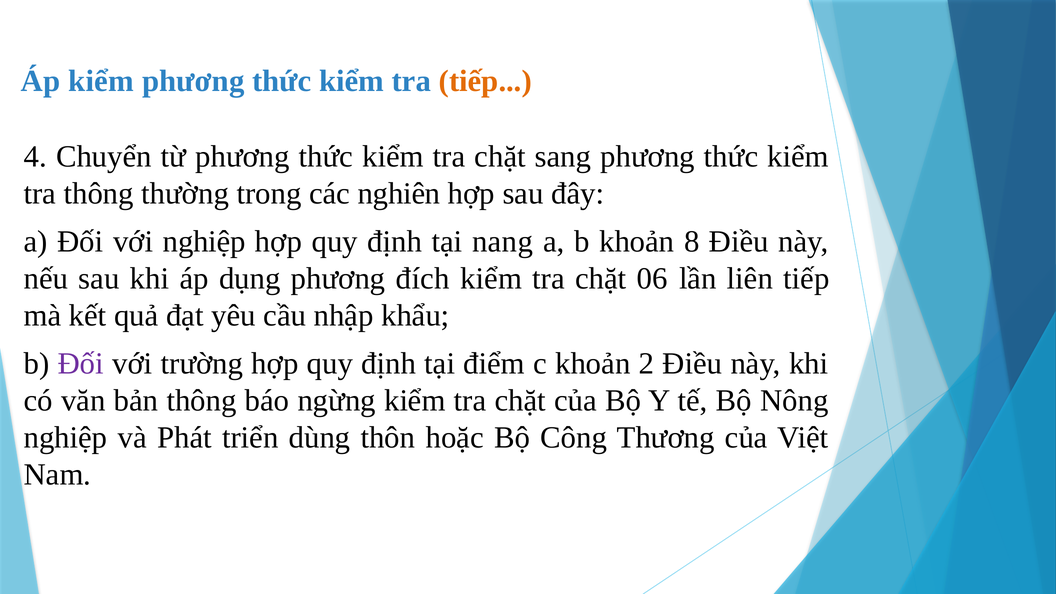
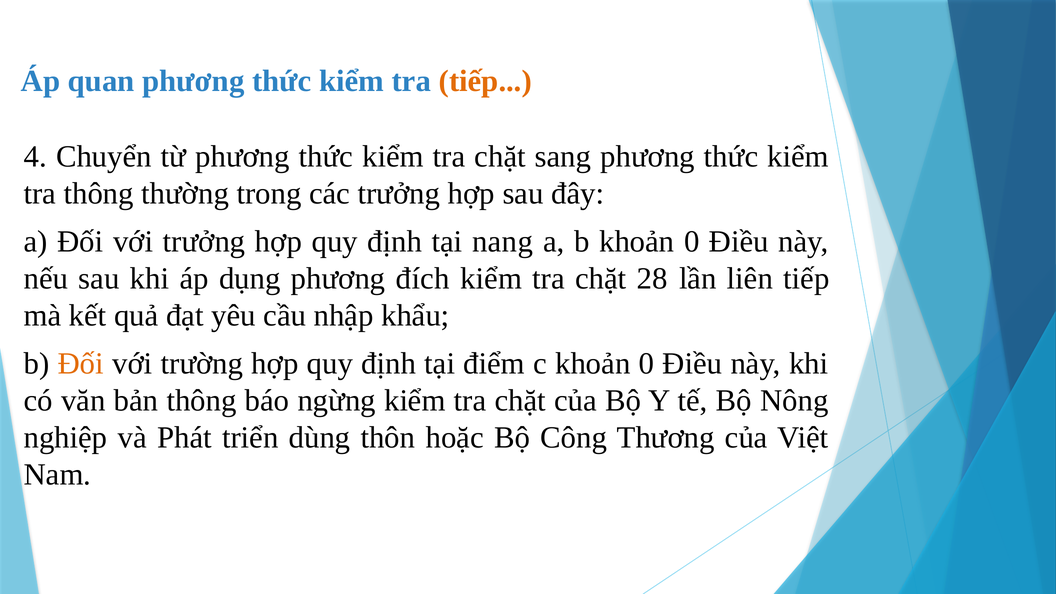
Áp kiểm: kiểm -> quan
các nghiên: nghiên -> trưởng
với nghiệp: nghiệp -> trưởng
b khoản 8: 8 -> 0
06: 06 -> 28
Đối at (81, 364) colour: purple -> orange
c khoản 2: 2 -> 0
